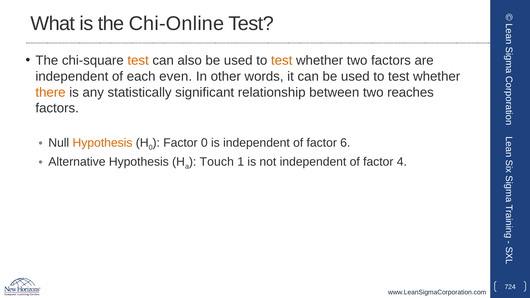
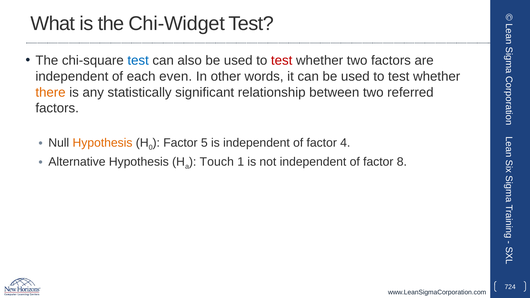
Chi-Online: Chi-Online -> Chi-Widget
test at (138, 61) colour: orange -> blue
test at (282, 61) colour: orange -> red
reaches: reaches -> referred
Factor 0: 0 -> 5
6: 6 -> 4
4: 4 -> 8
